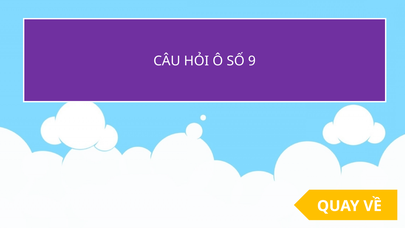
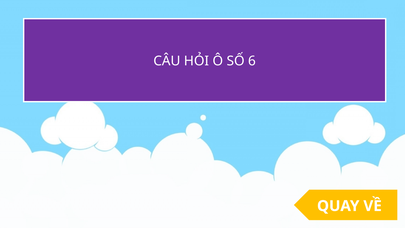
9: 9 -> 6
